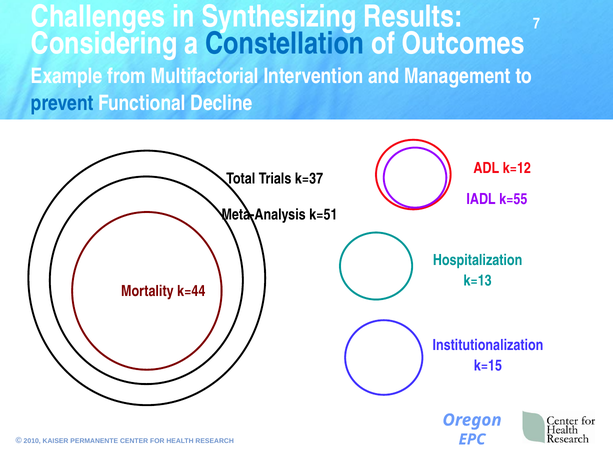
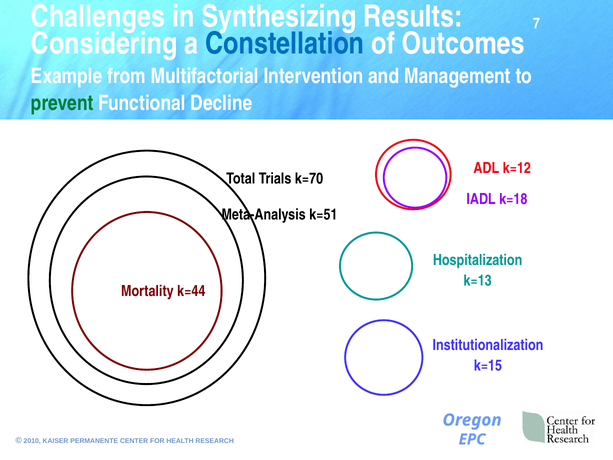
prevent colour: blue -> green
k=37: k=37 -> k=70
k=55: k=55 -> k=18
